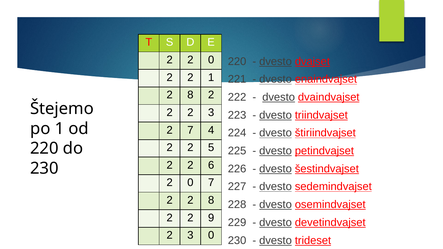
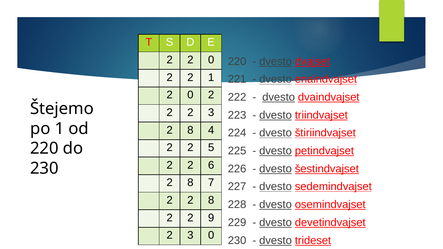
8 at (190, 95): 8 -> 0
7 at (190, 130): 7 -> 8
0 at (190, 183): 0 -> 8
